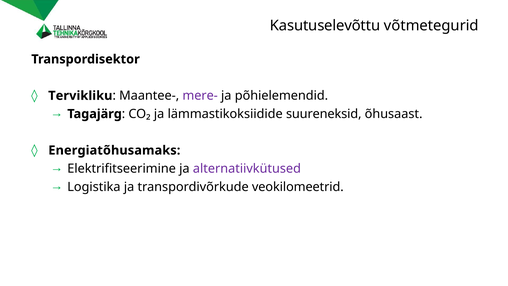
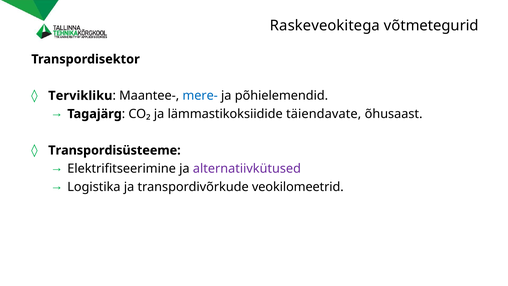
Kasutuselevõttu: Kasutuselevõttu -> Raskeveokitega
mere- colour: purple -> blue
suureneksid: suureneksid -> täiendavate
Energiatõhusamaks: Energiatõhusamaks -> Transpordisüsteeme
